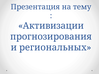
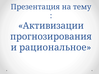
региональных: региональных -> рациональное
